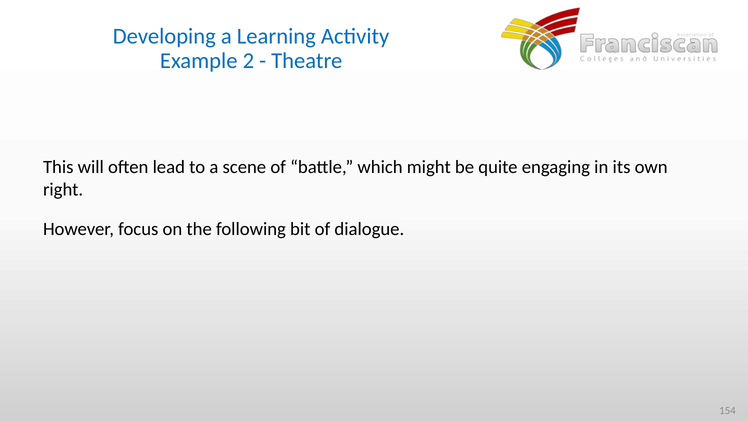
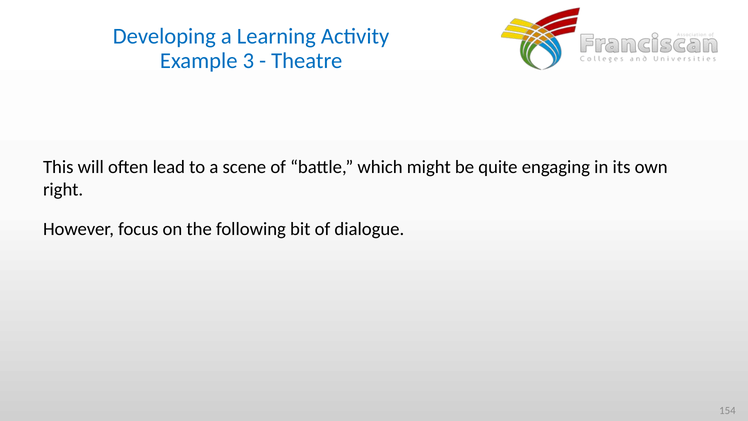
2: 2 -> 3
